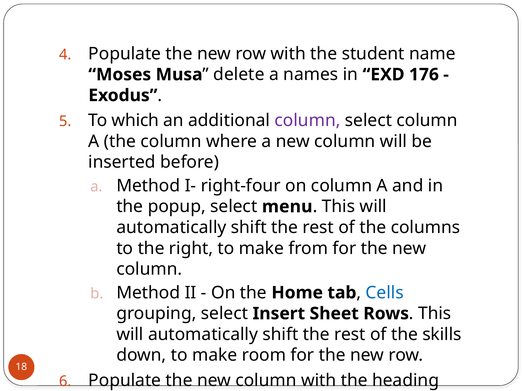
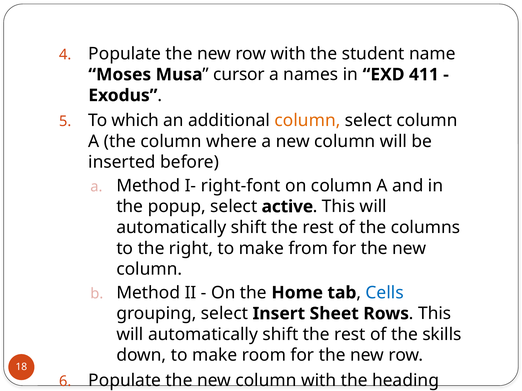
delete: delete -> cursor
176: 176 -> 411
column at (308, 121) colour: purple -> orange
right-four: right-four -> right-font
menu: menu -> active
